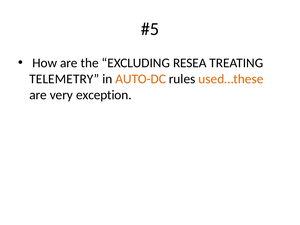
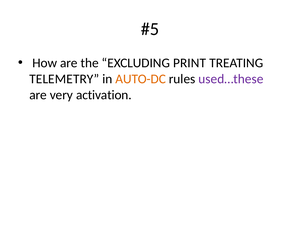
RESEA: RESEA -> PRINT
used…these colour: orange -> purple
exception: exception -> activation
